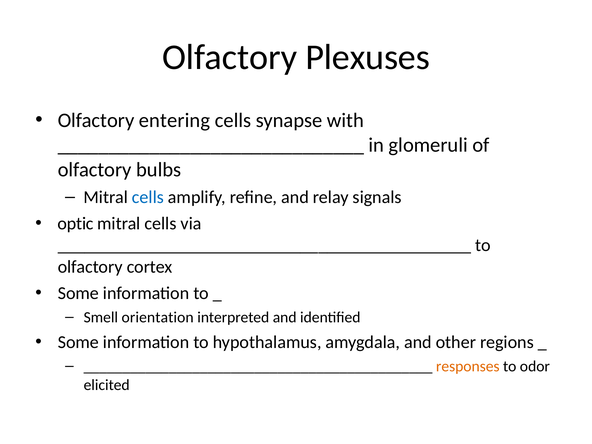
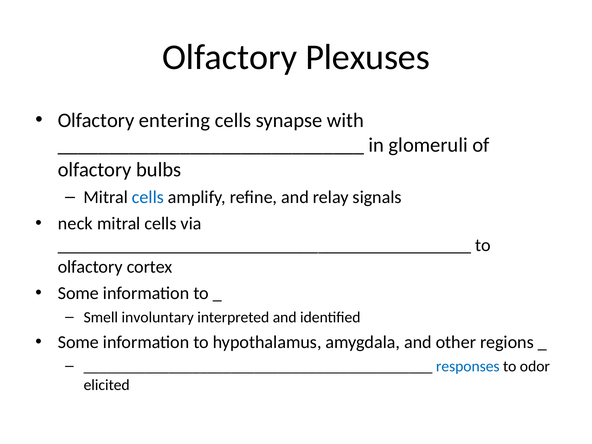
optic: optic -> neck
orientation: orientation -> involuntary
responses colour: orange -> blue
